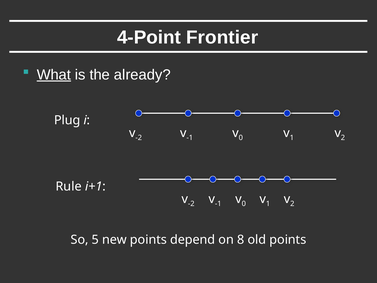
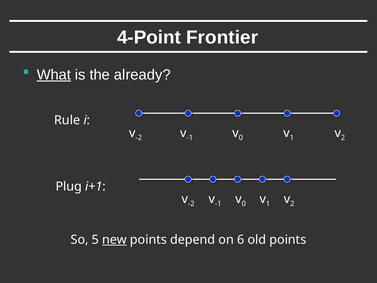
Plug: Plug -> Rule
Rule: Rule -> Plug
new underline: none -> present
8: 8 -> 6
